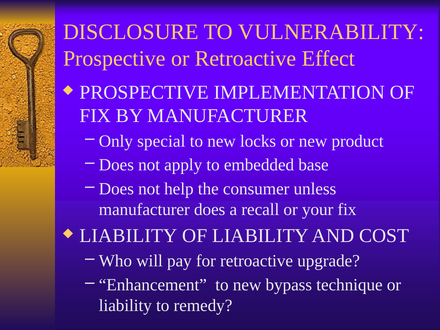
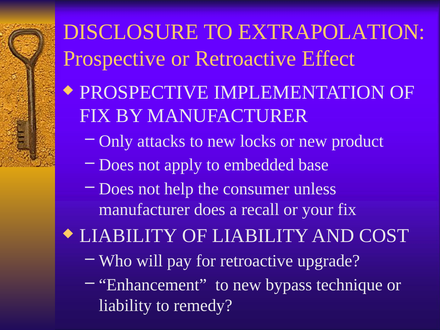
VULNERABILITY: VULNERABILITY -> EXTRAPOLATION
special: special -> attacks
